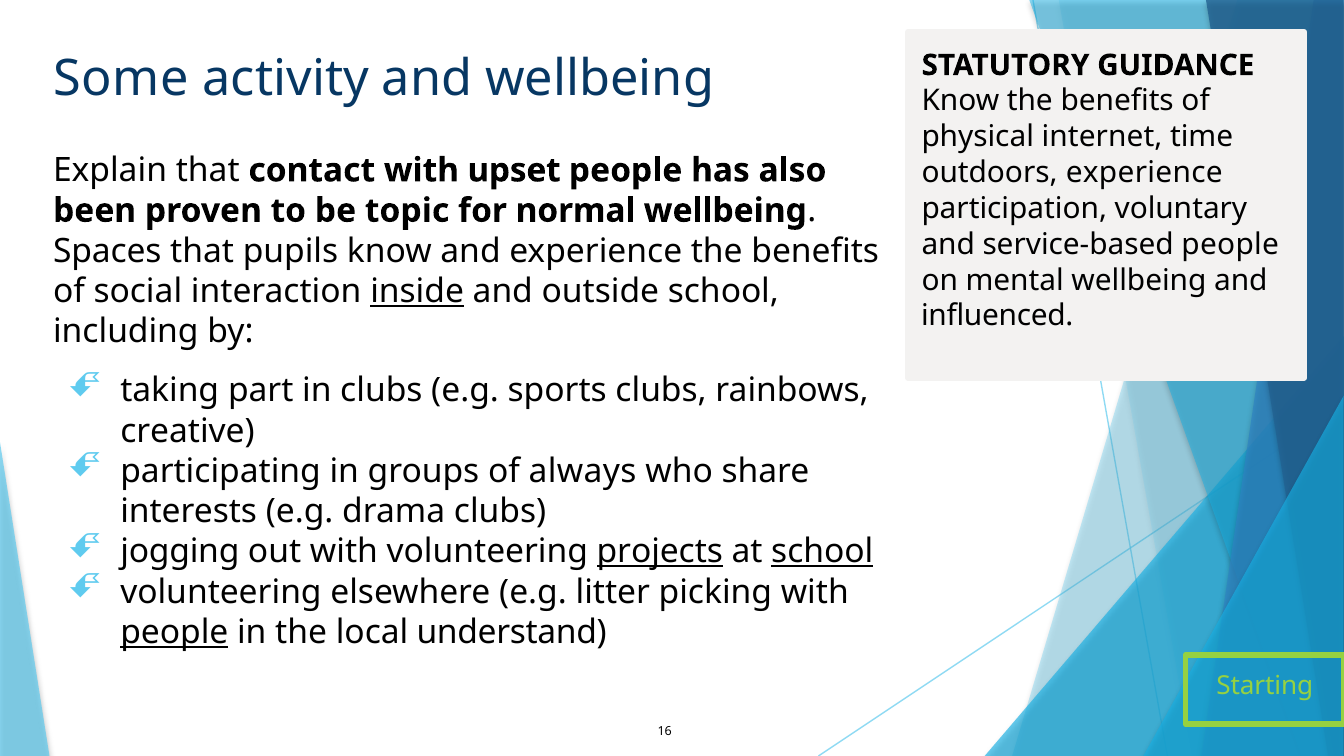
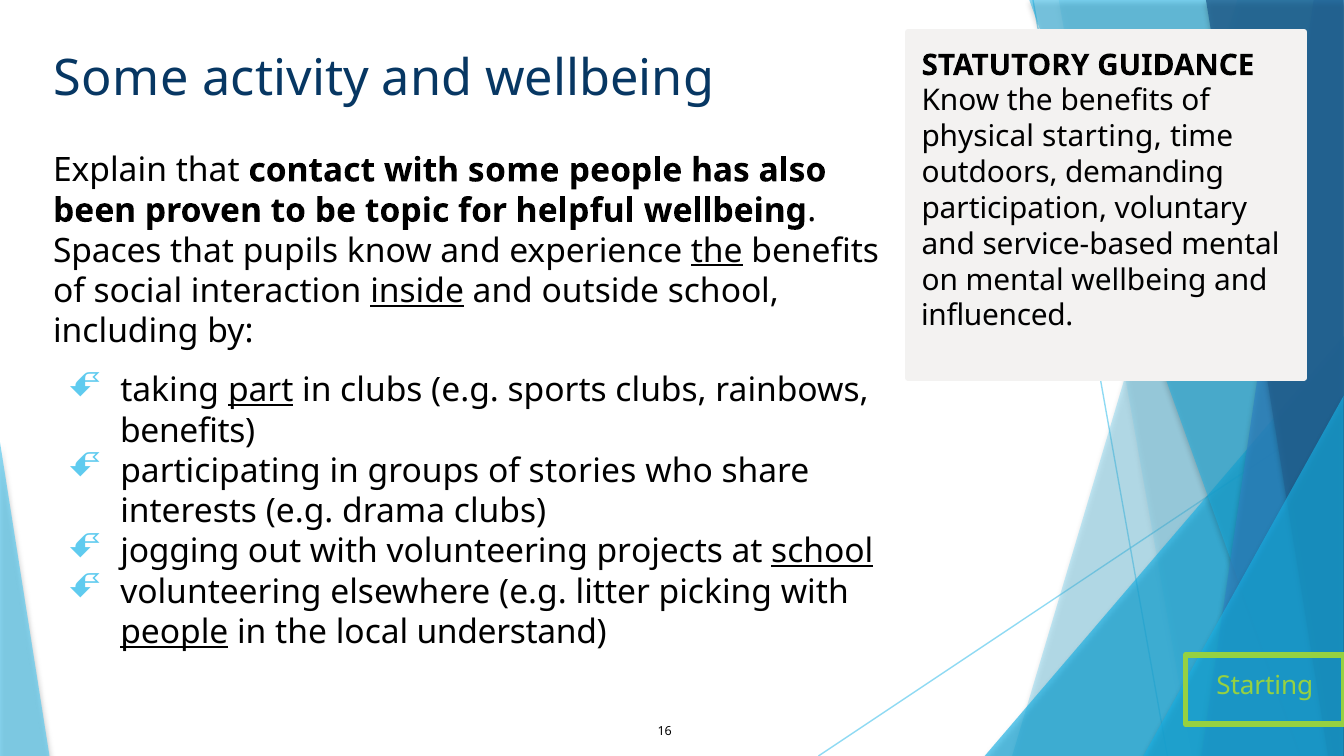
physical internet: internet -> starting
with upset: upset -> some
outdoors experience: experience -> demanding
normal: normal -> helpful
service-based people: people -> mental
the at (717, 251) underline: none -> present
part underline: none -> present
creative at (188, 431): creative -> benefits
always: always -> stories
projects underline: present -> none
